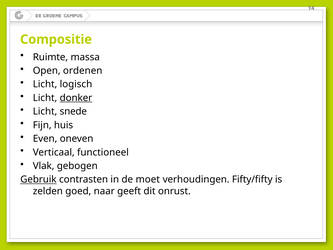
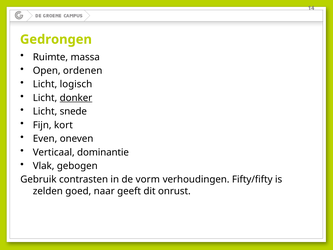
Compositie: Compositie -> Gedrongen
huis: huis -> kort
functioneel: functioneel -> dominantie
Gebruik underline: present -> none
moet: moet -> vorm
